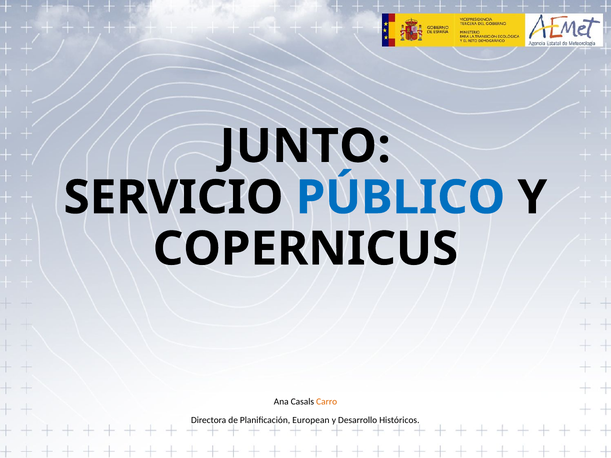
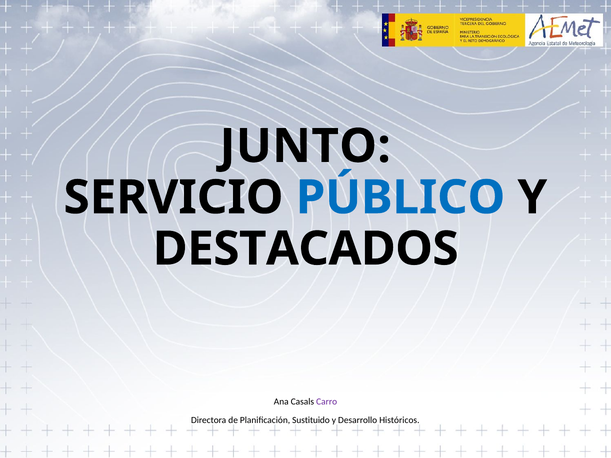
COPERNICUS: COPERNICUS -> DESTACADOS
Carro colour: orange -> purple
European: European -> Sustituido
